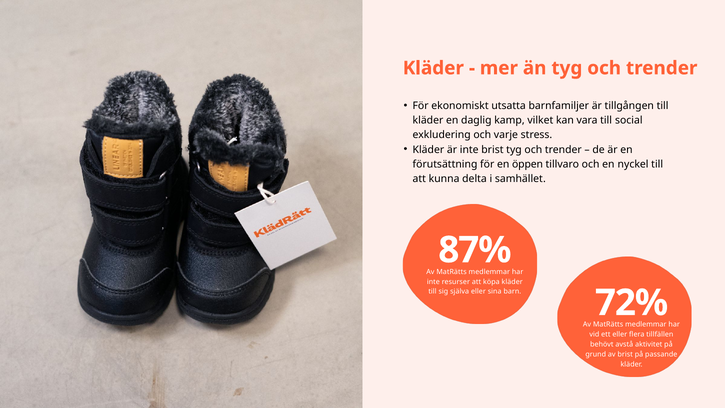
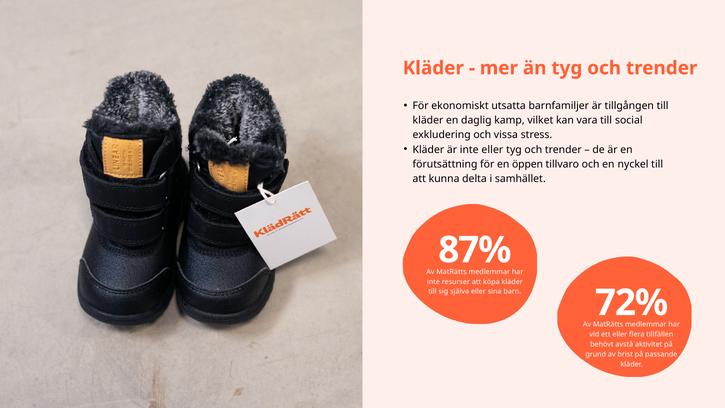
varje: varje -> vissa
inte brist: brist -> eller
